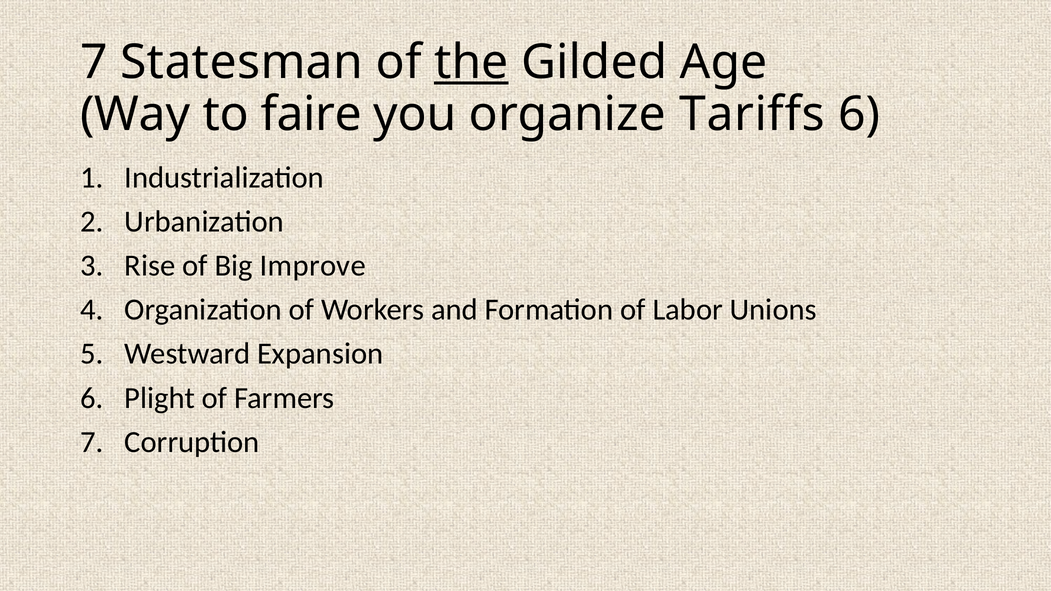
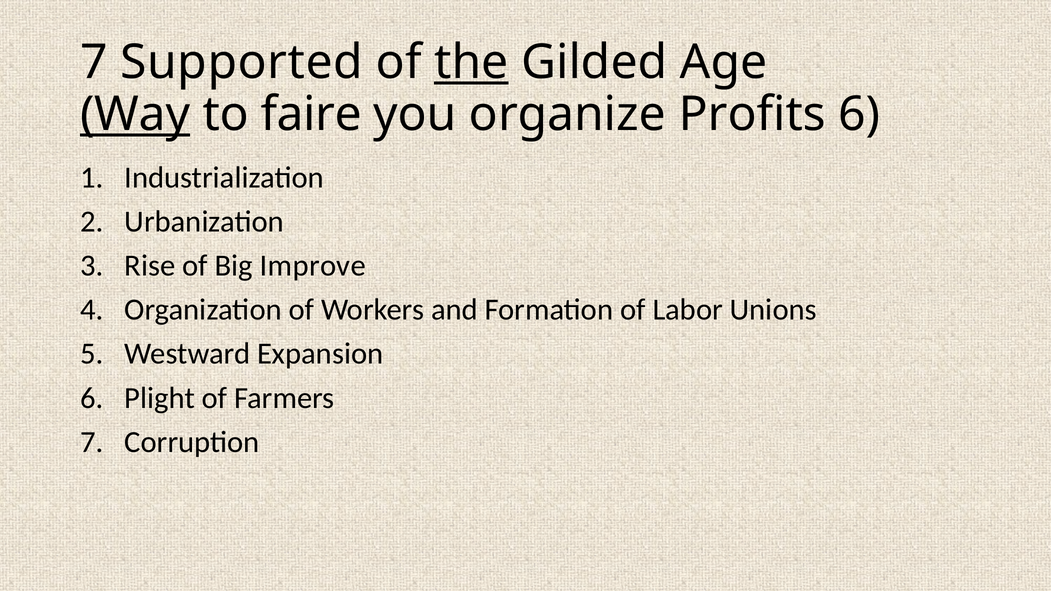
Statesman: Statesman -> Supported
Way underline: none -> present
Tariffs: Tariffs -> Profits
